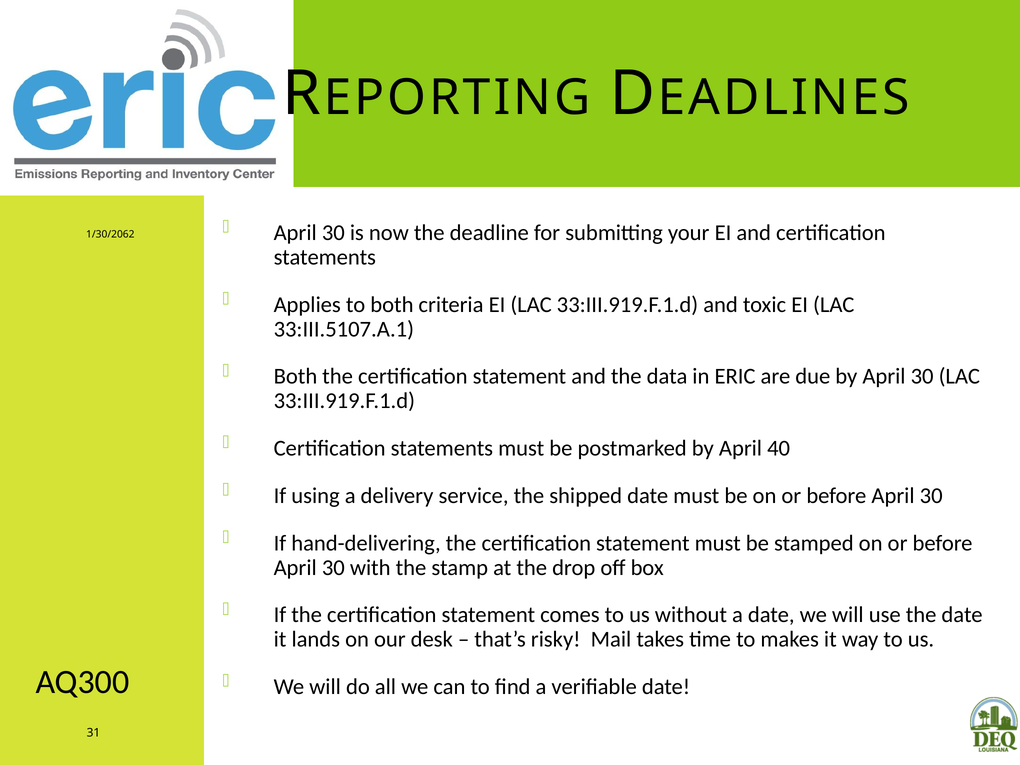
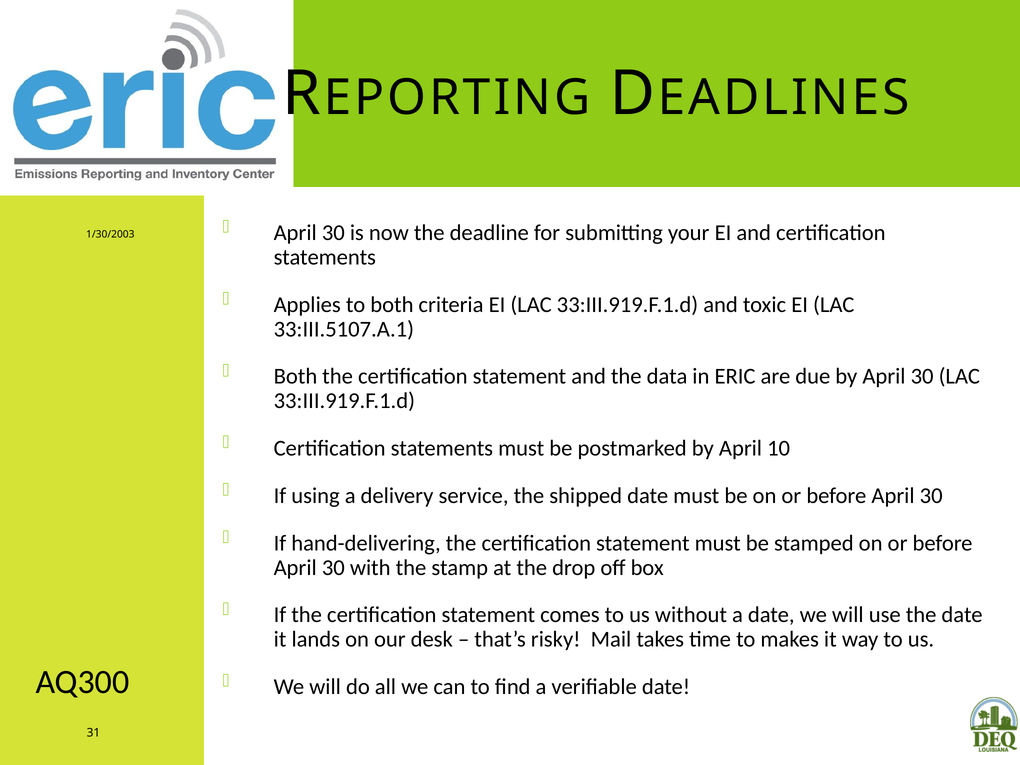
1/30/2062: 1/30/2062 -> 1/30/2003
40: 40 -> 10
